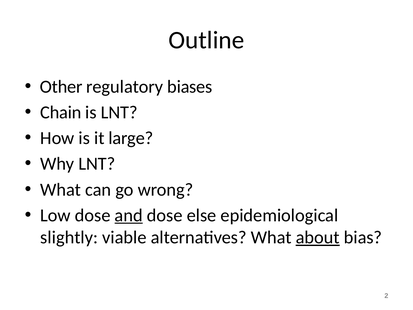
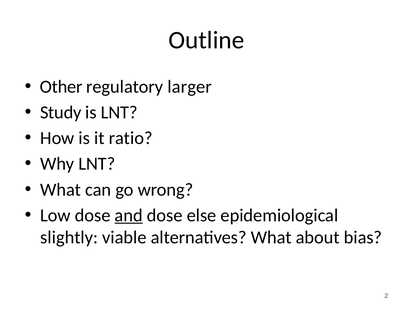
biases: biases -> larger
Chain: Chain -> Study
large: large -> ratio
about underline: present -> none
